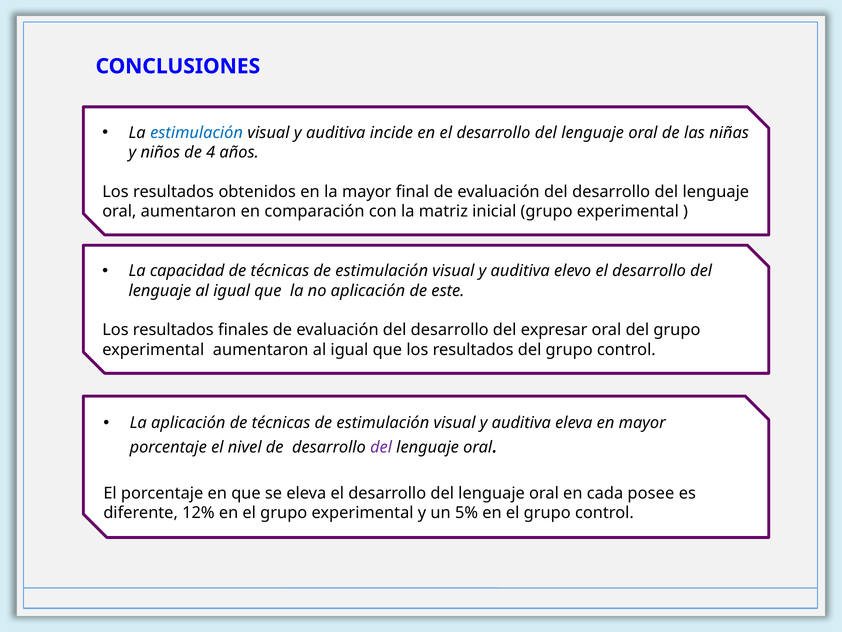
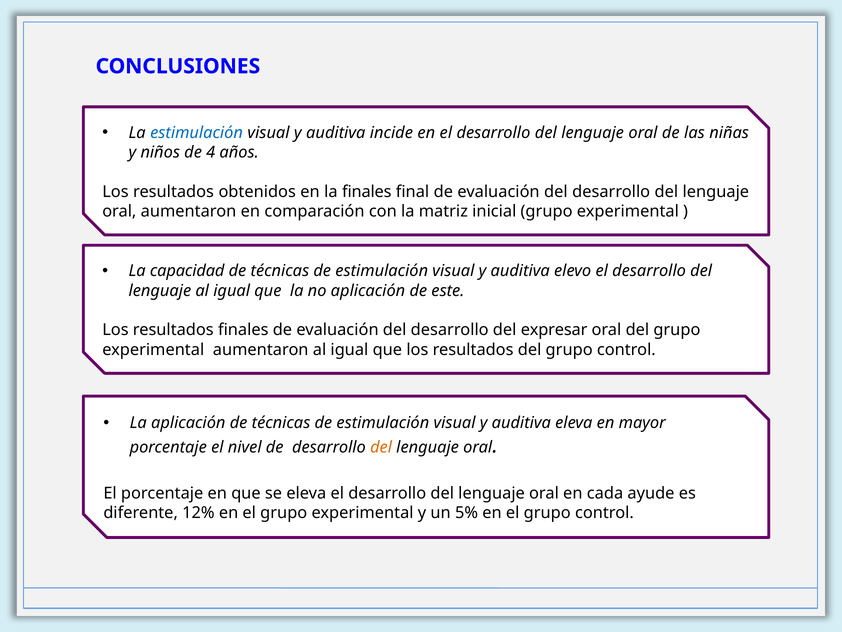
la mayor: mayor -> finales
del at (381, 447) colour: purple -> orange
posee: posee -> ayude
